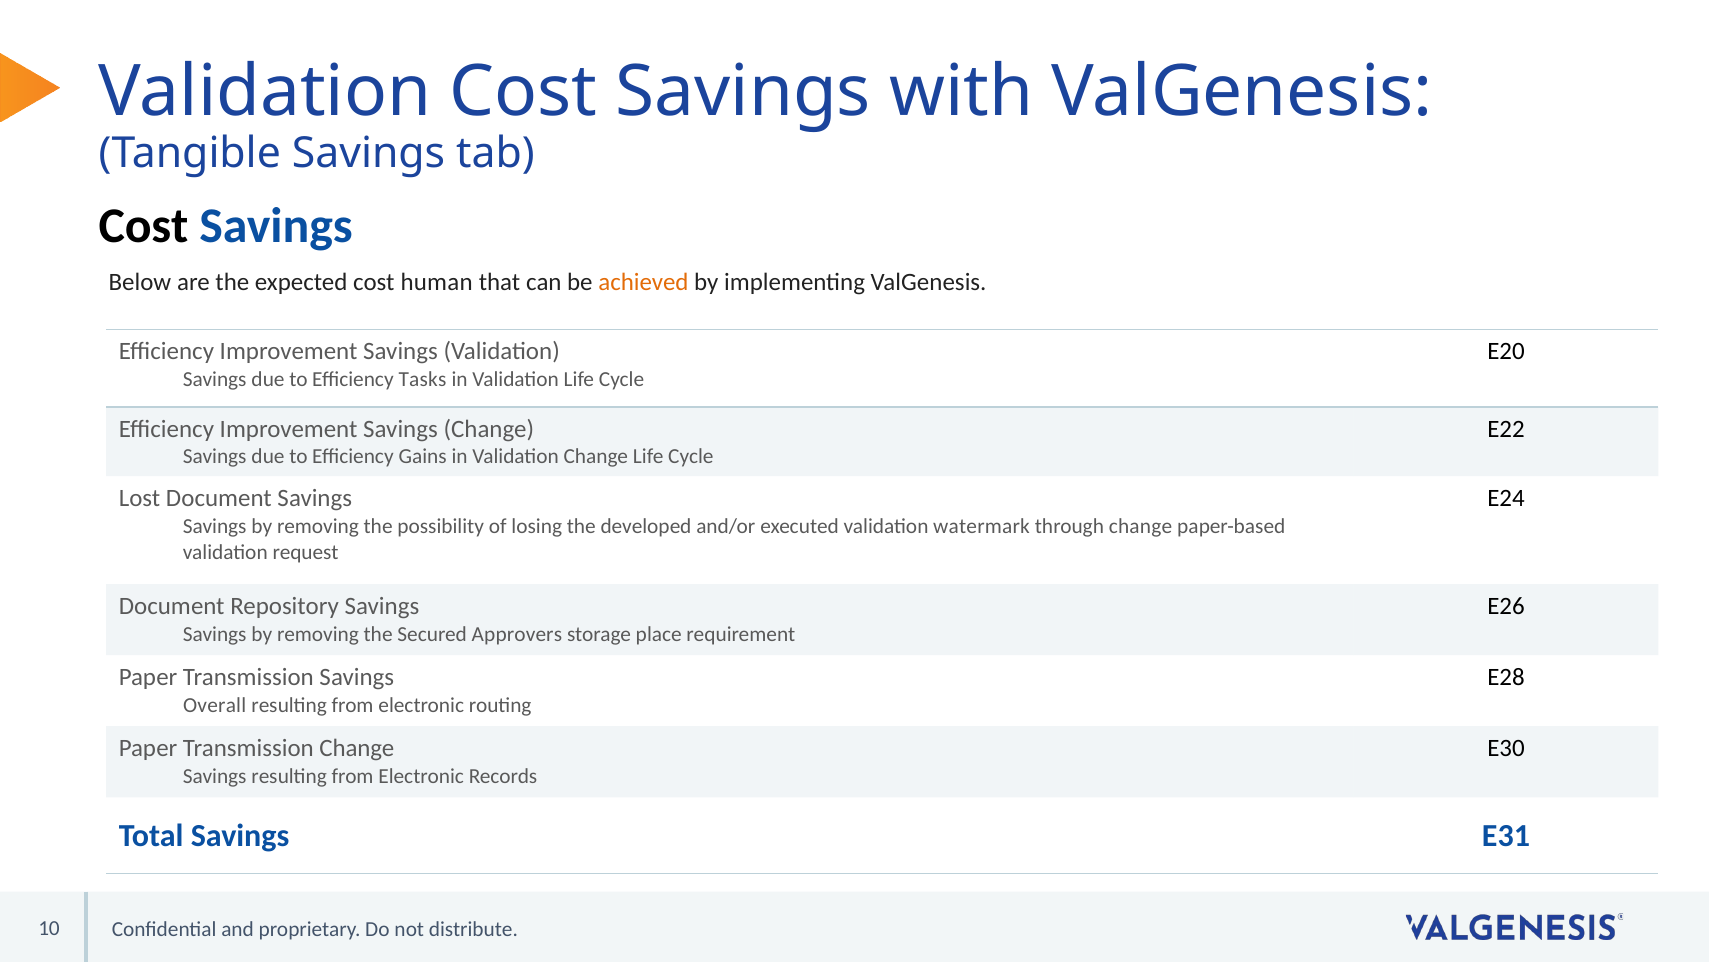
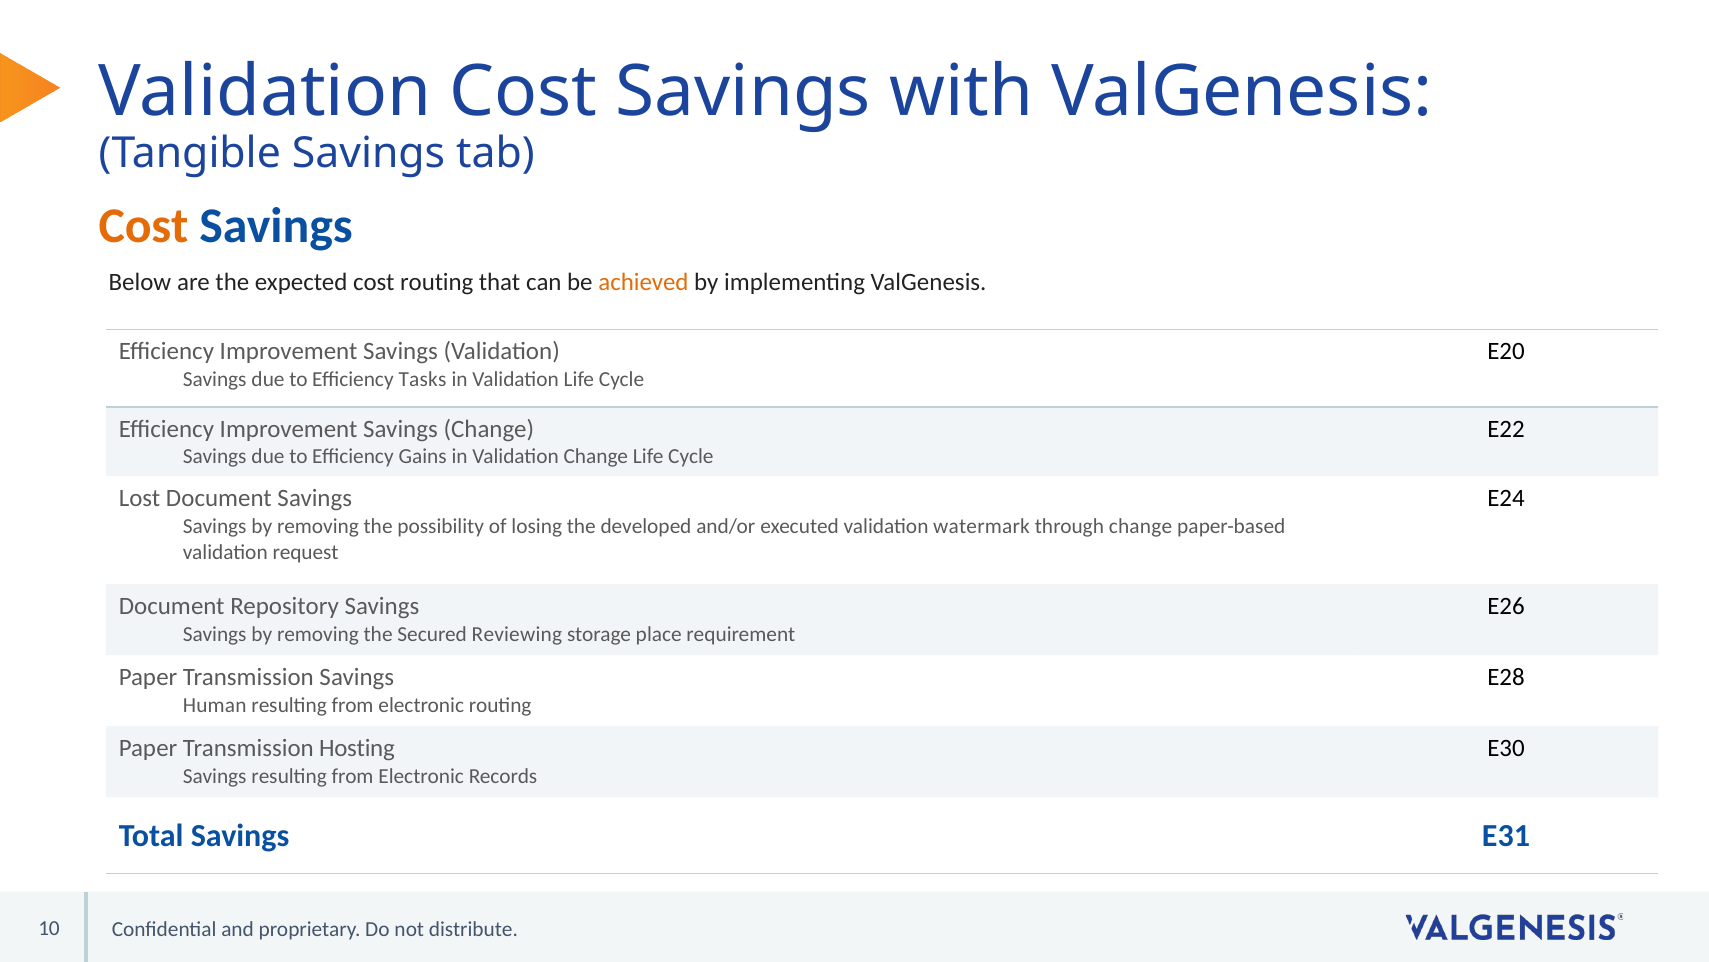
Cost at (143, 226) colour: black -> orange
cost human: human -> routing
Approvers: Approvers -> Reviewing
Overall: Overall -> Human
Transmission Change: Change -> Hosting
